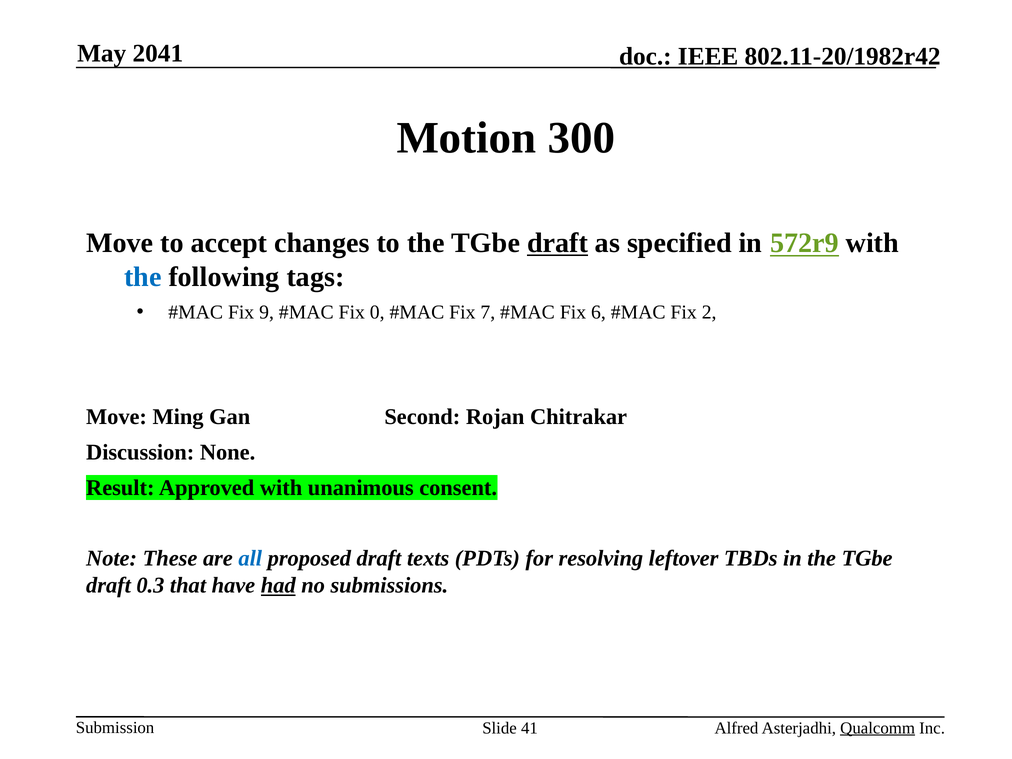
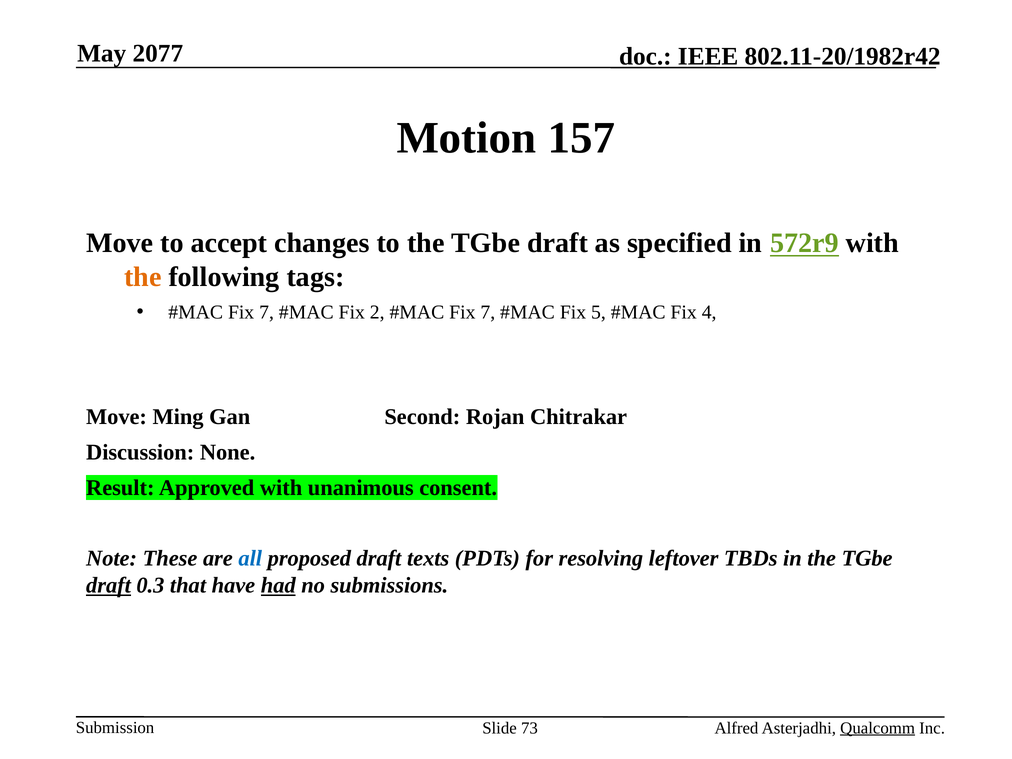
2041: 2041 -> 2077
300: 300 -> 157
draft at (557, 243) underline: present -> none
the at (143, 277) colour: blue -> orange
9 at (267, 312): 9 -> 7
0: 0 -> 2
6: 6 -> 5
2: 2 -> 4
draft at (108, 585) underline: none -> present
41: 41 -> 73
